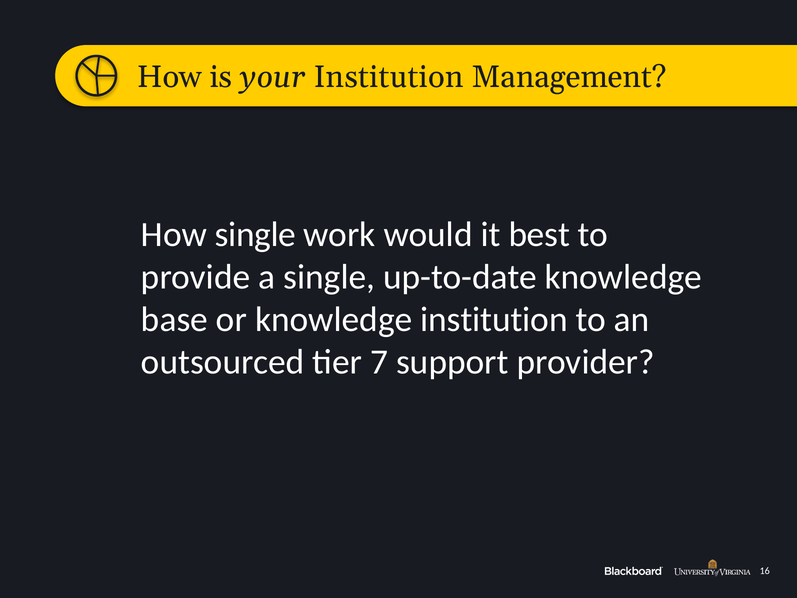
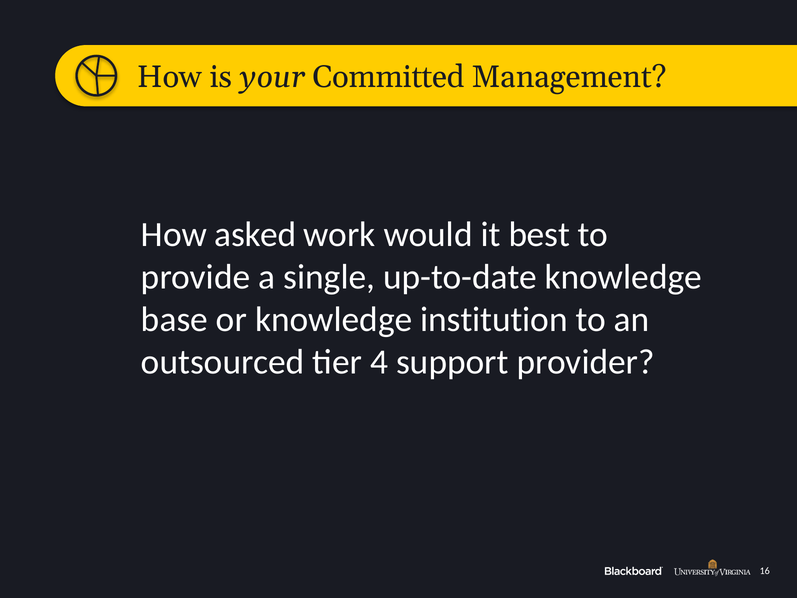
your Institution: Institution -> Committed
How single: single -> asked
7: 7 -> 4
